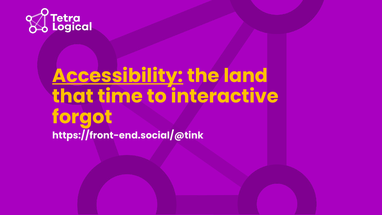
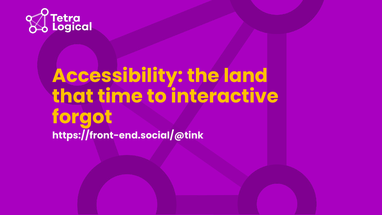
Accessibility underline: present -> none
